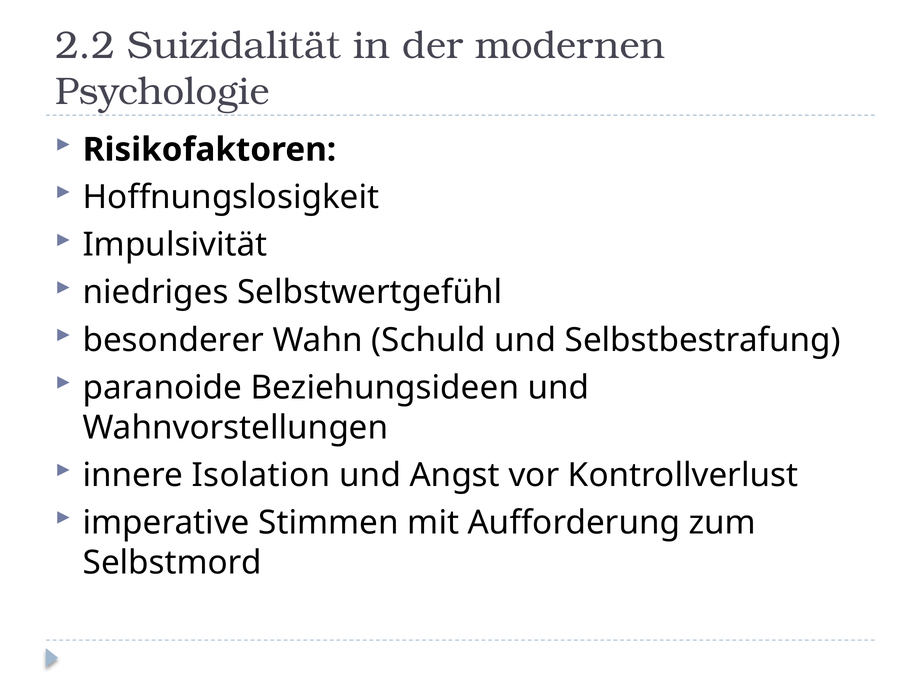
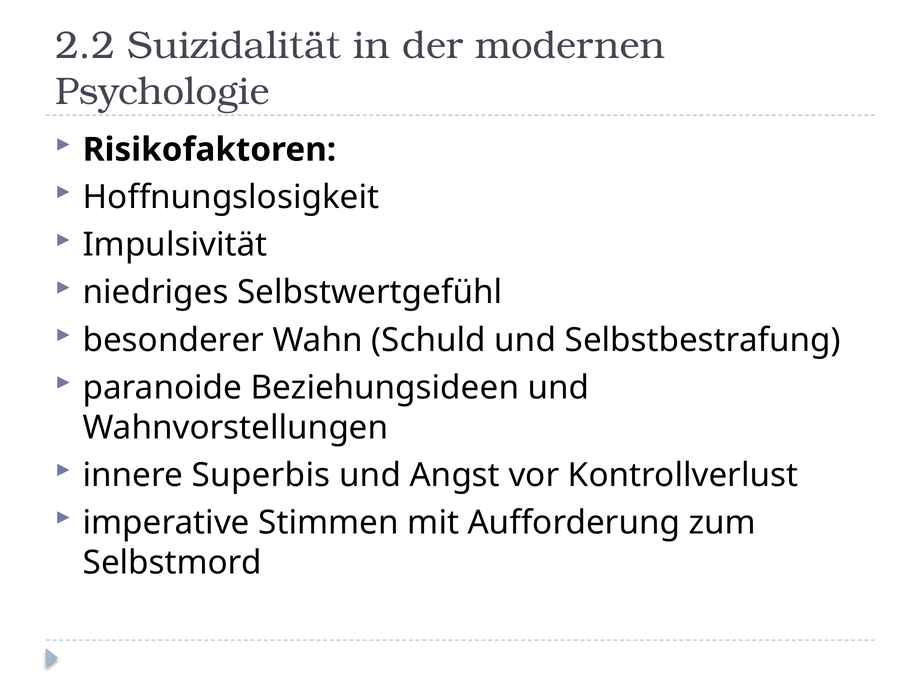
Isolation: Isolation -> Superbis
